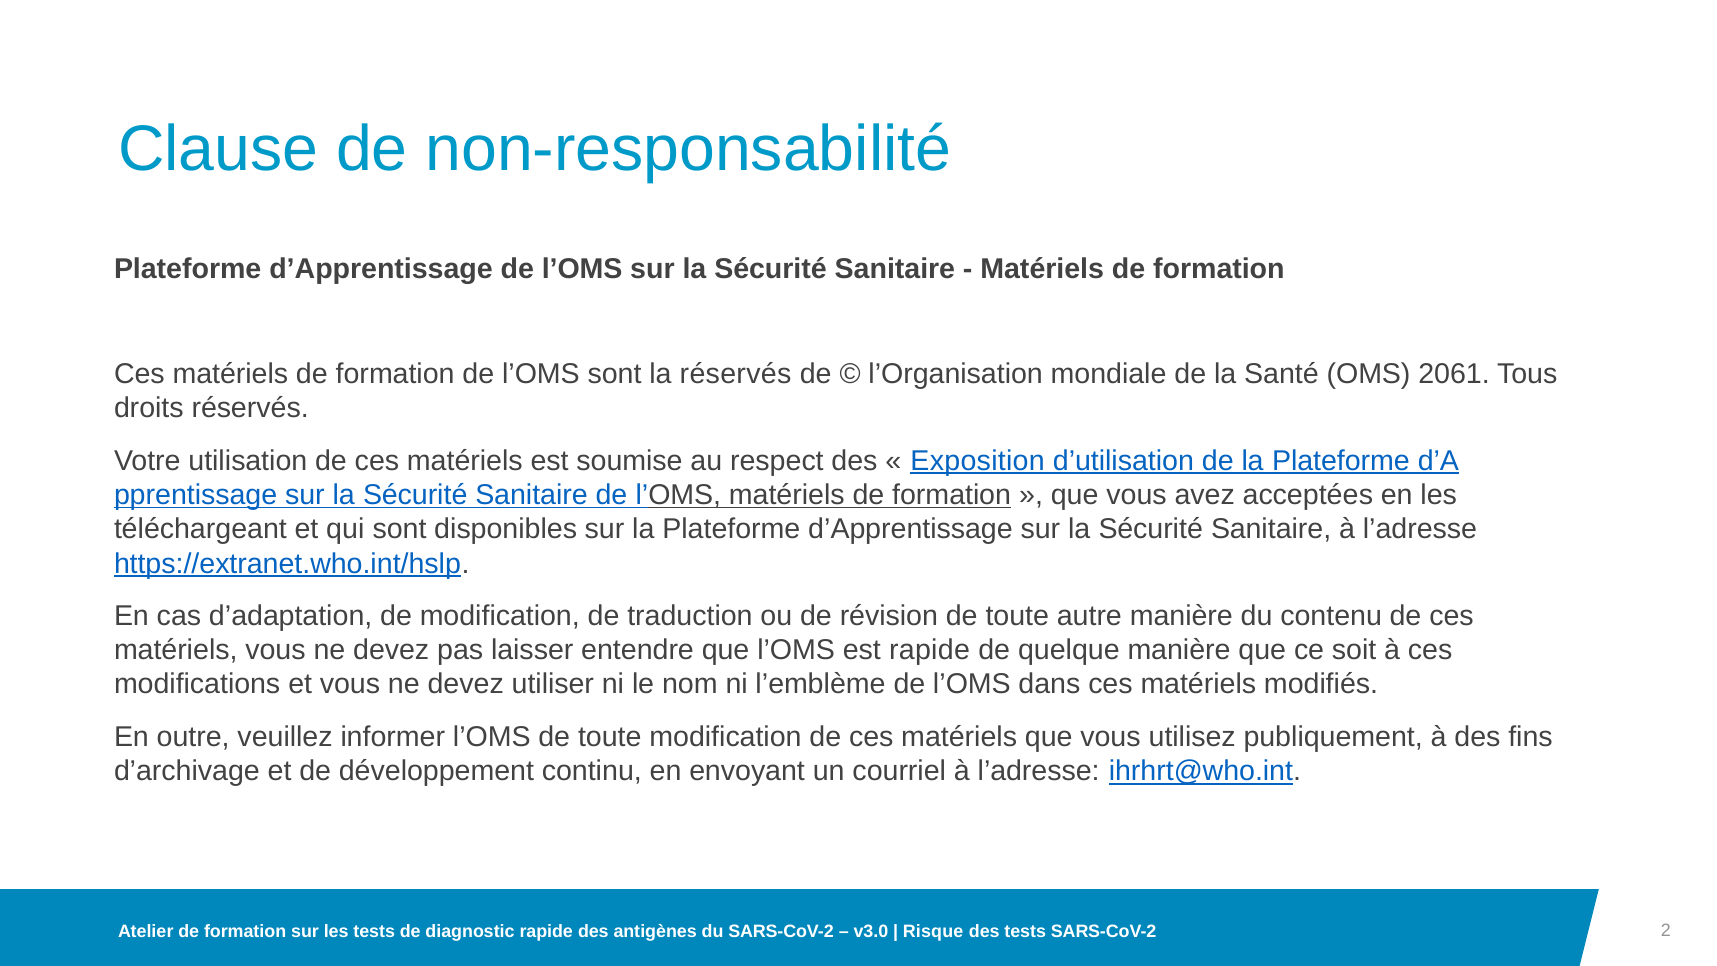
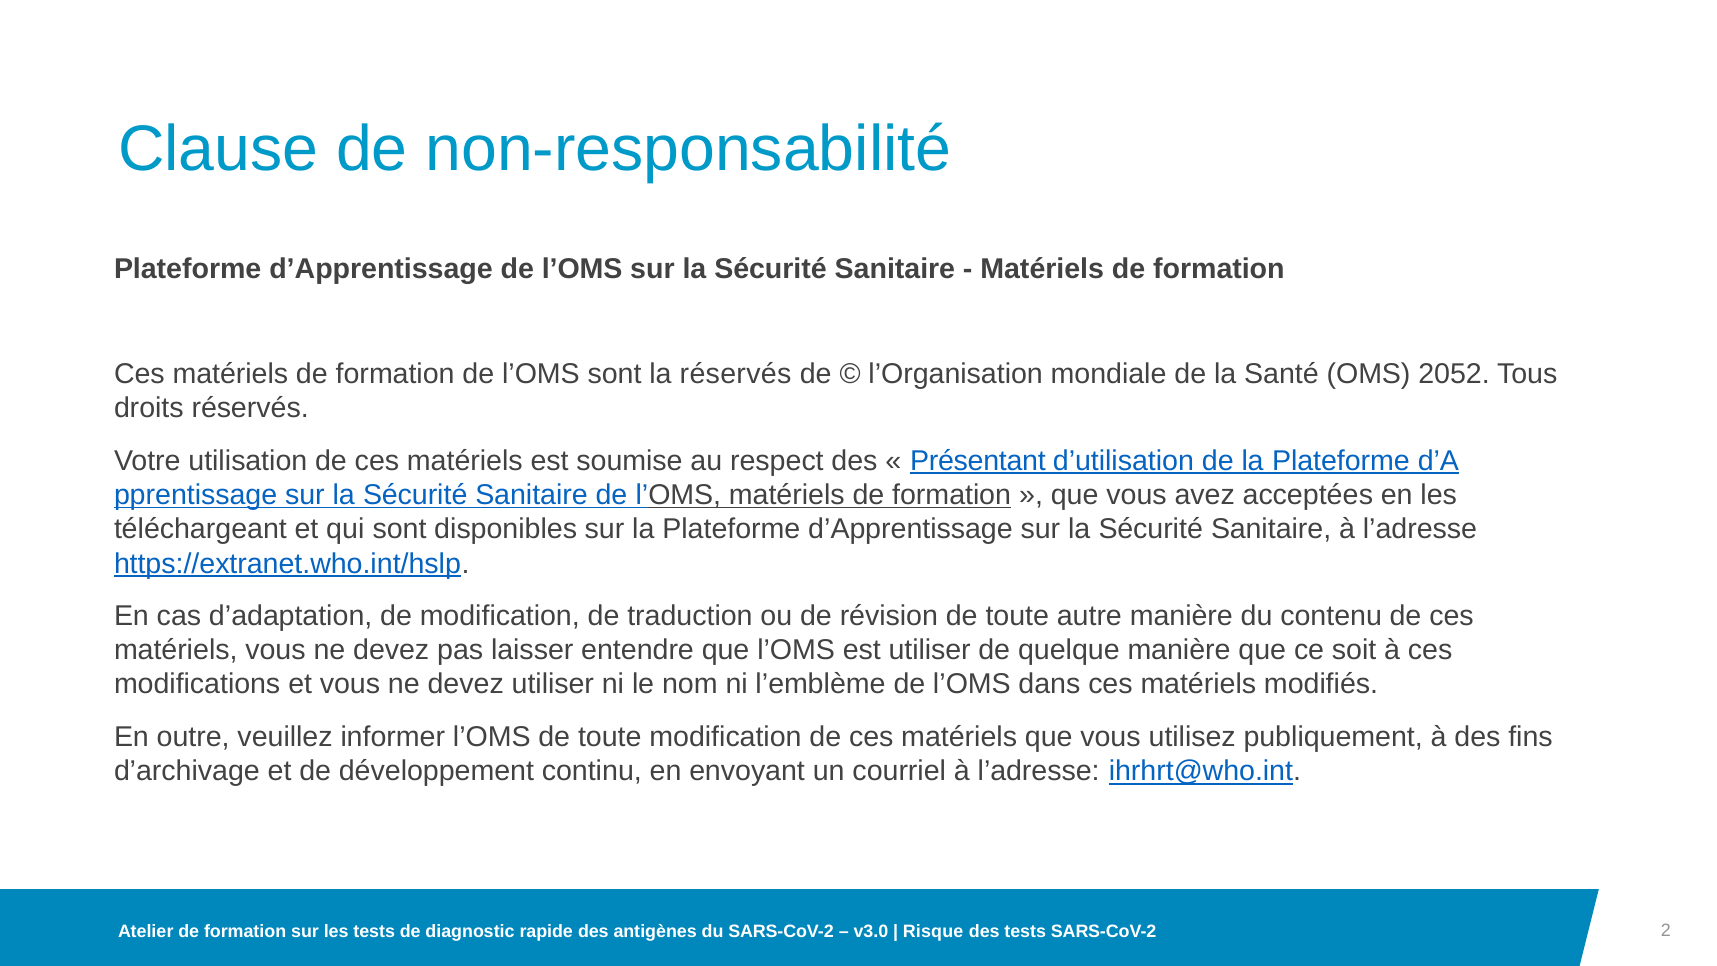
2061: 2061 -> 2052
Exposition: Exposition -> Présentant
est rapide: rapide -> utiliser
